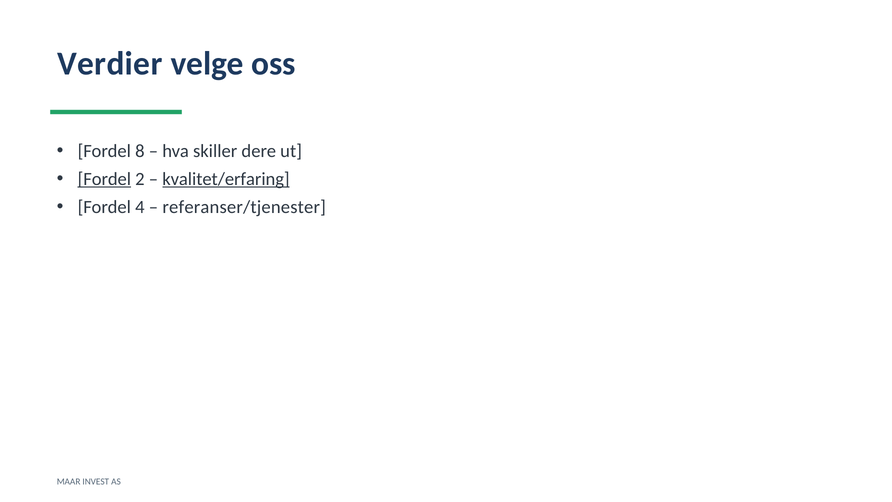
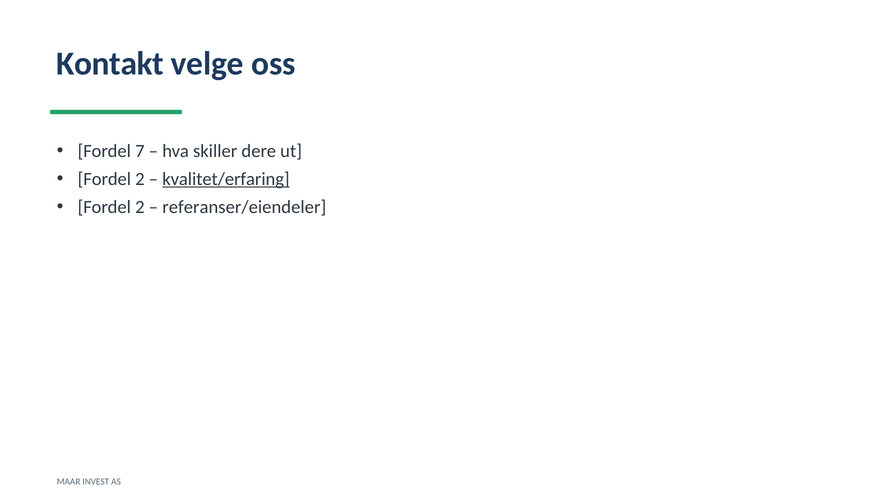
Verdier: Verdier -> Kontakt
8: 8 -> 7
Fordel at (104, 179) underline: present -> none
4 at (140, 207): 4 -> 2
referanser/tjenester: referanser/tjenester -> referanser/eiendeler
